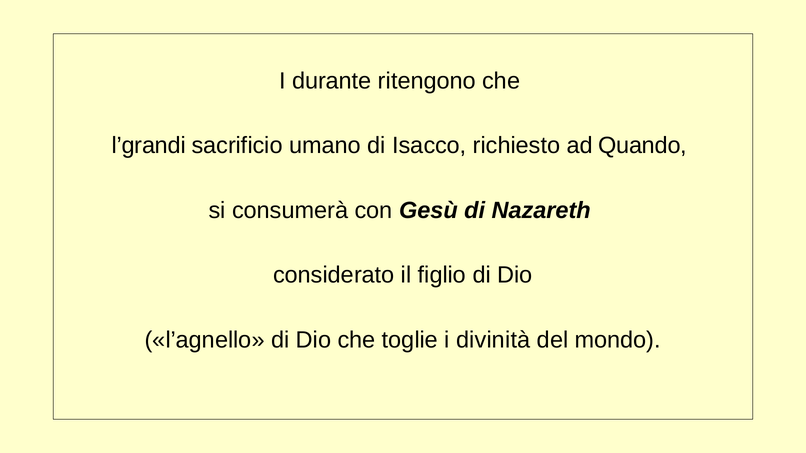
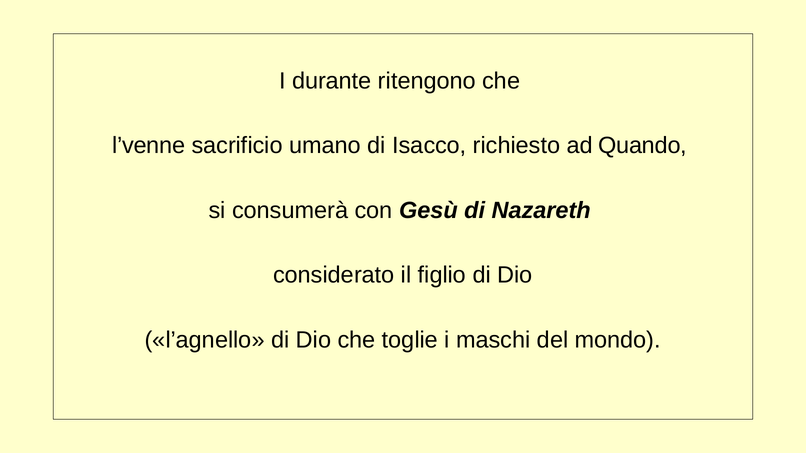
l’grandi: l’grandi -> l’venne
divinità: divinità -> maschi
